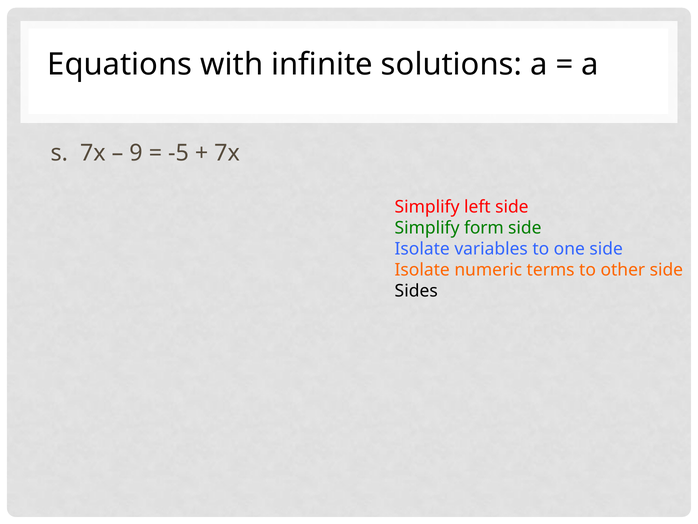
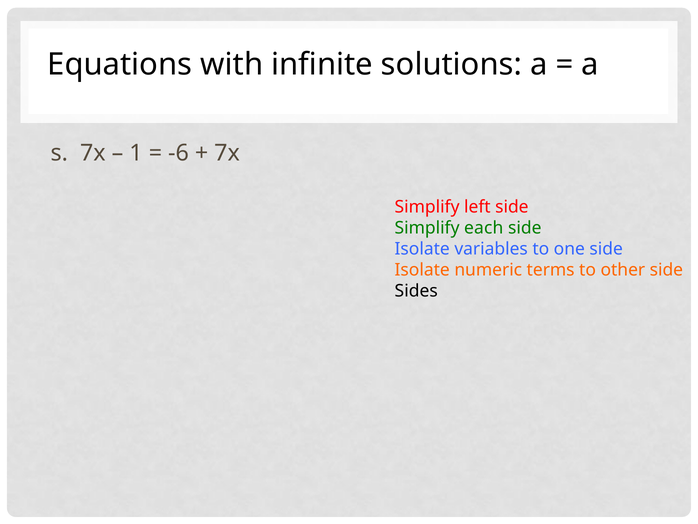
9: 9 -> 1
-5: -5 -> -6
form: form -> each
